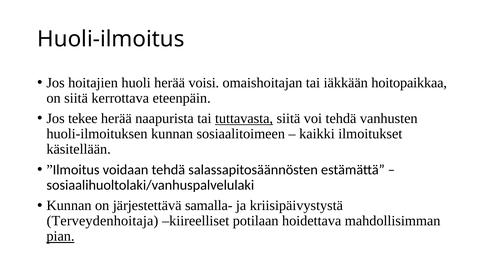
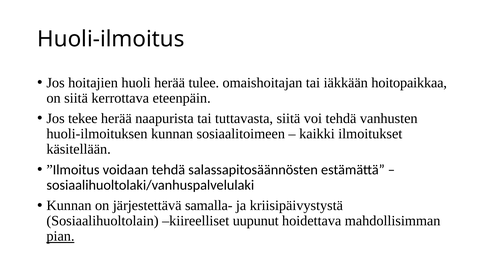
voisi: voisi -> tulee
tuttavasta underline: present -> none
Terveydenhoitaja: Terveydenhoitaja -> Sosiaalihuoltolain
potilaan: potilaan -> uupunut
